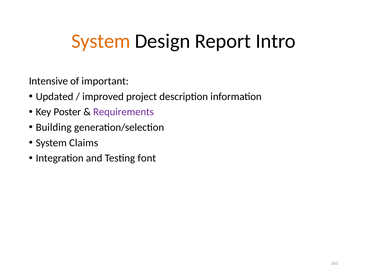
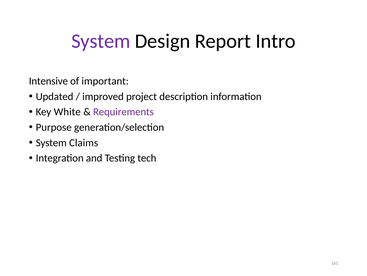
System at (101, 41) colour: orange -> purple
Poster: Poster -> White
Building: Building -> Purpose
font: font -> tech
